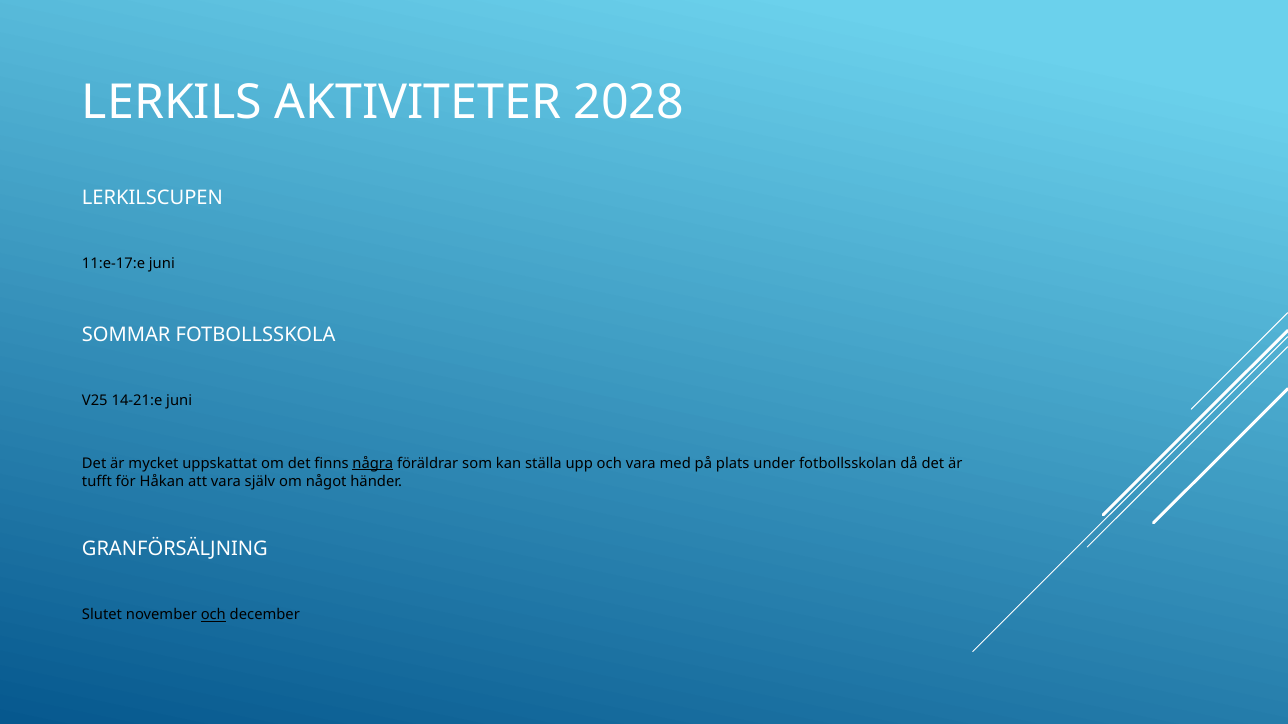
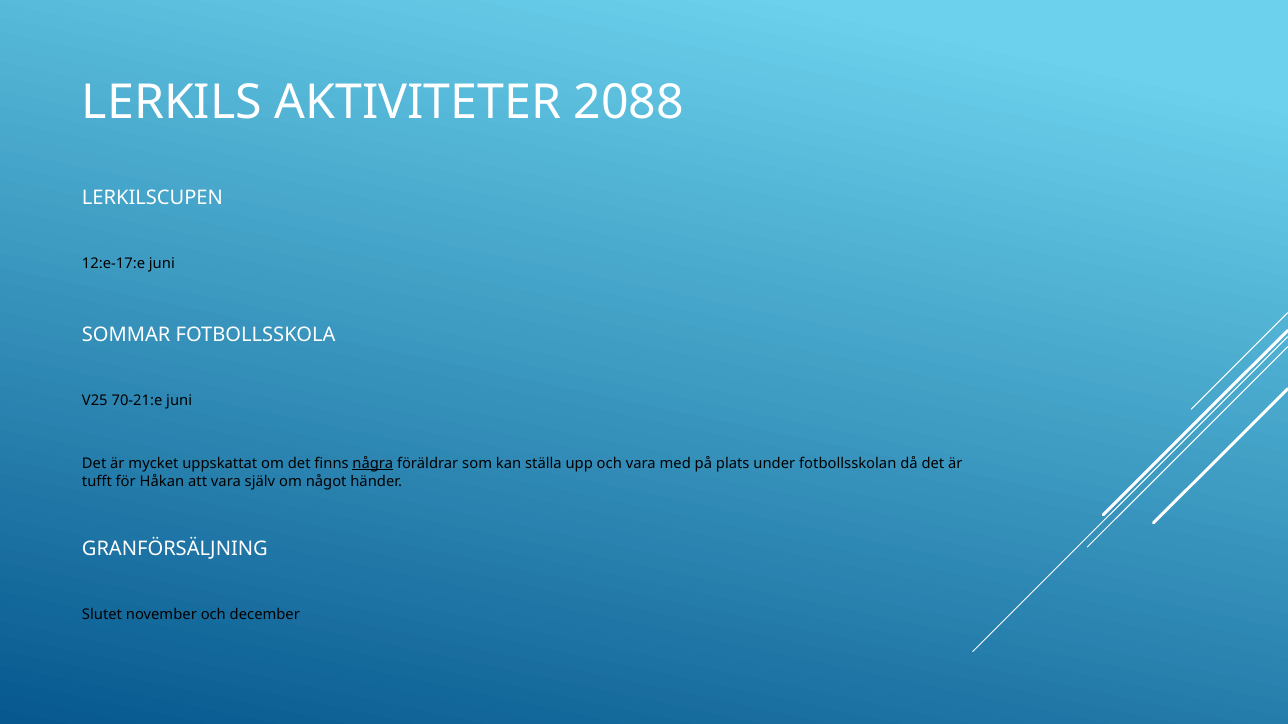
2028: 2028 -> 2088
11:e-17:e: 11:e-17:e -> 12:e-17:e
14-21:e: 14-21:e -> 70-21:e
och at (213, 615) underline: present -> none
